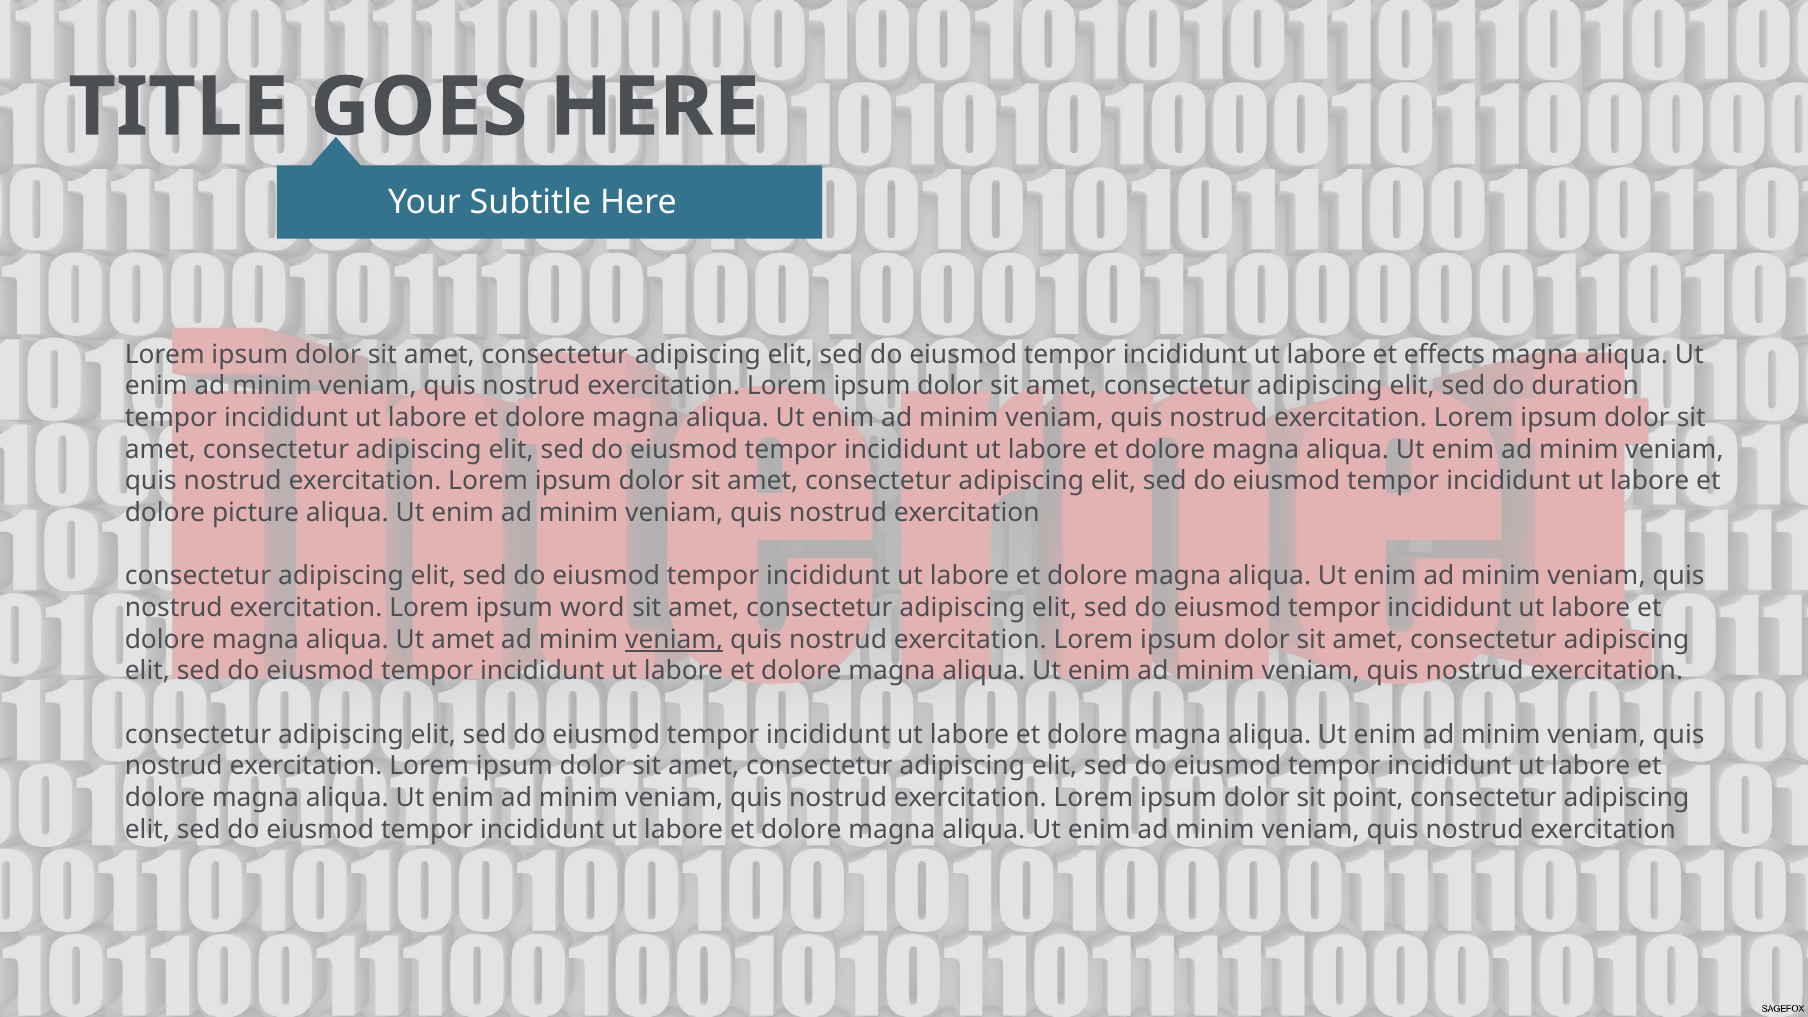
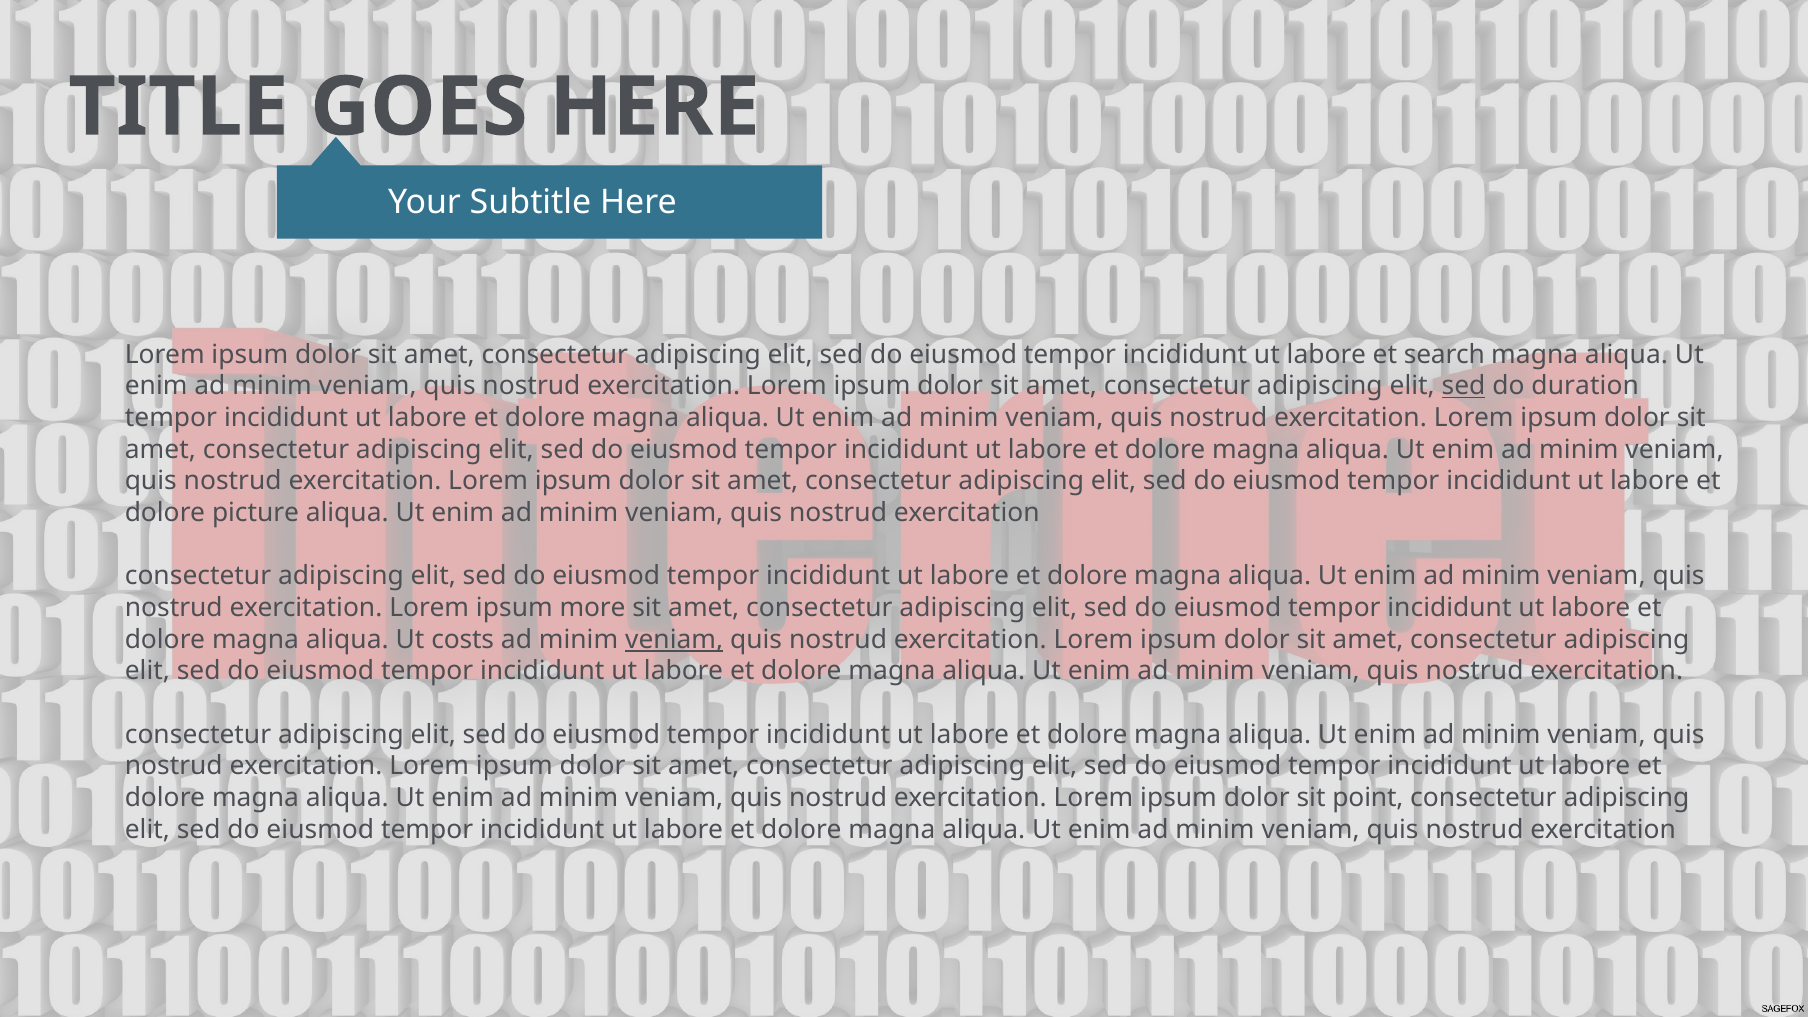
effects: effects -> search
sed at (1464, 386) underline: none -> present
word: word -> more
Ut amet: amet -> costs
